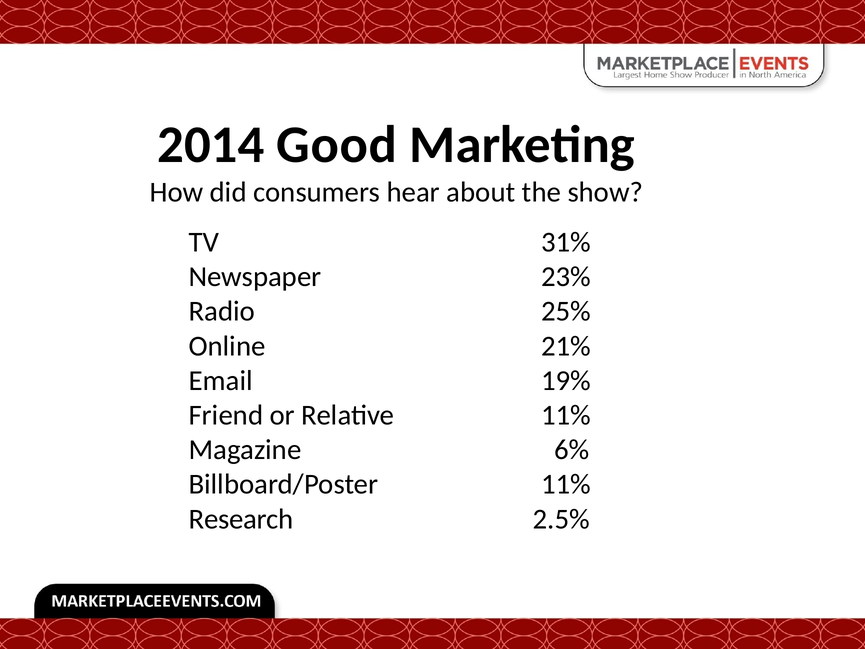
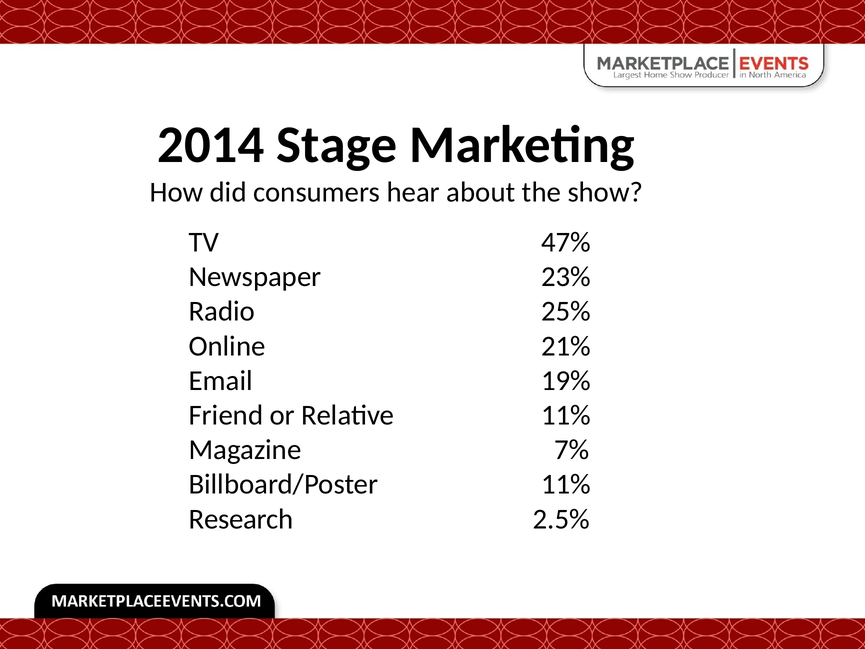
Good: Good -> Stage
31%: 31% -> 47%
6%: 6% -> 7%
